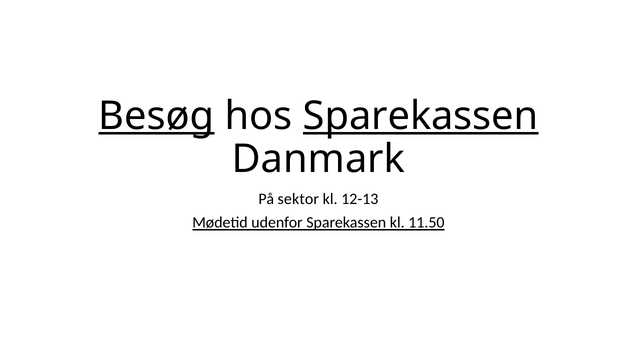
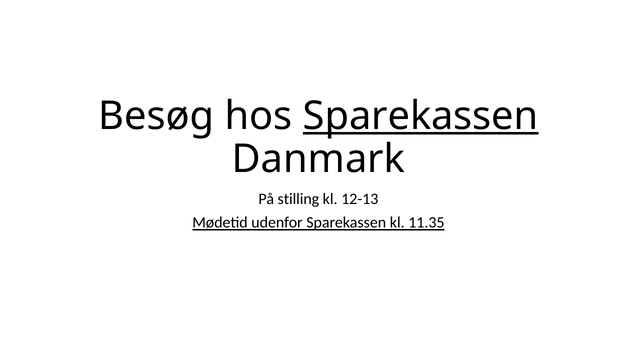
Besøg underline: present -> none
sektor: sektor -> stilling
11.50: 11.50 -> 11.35
